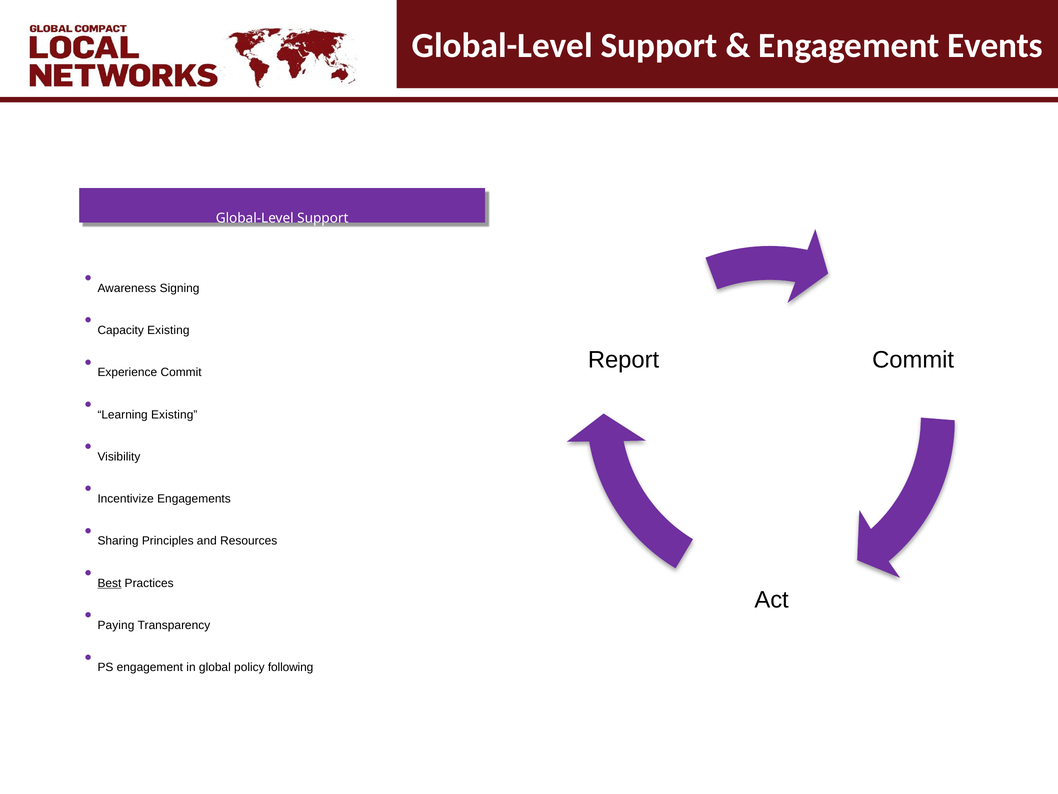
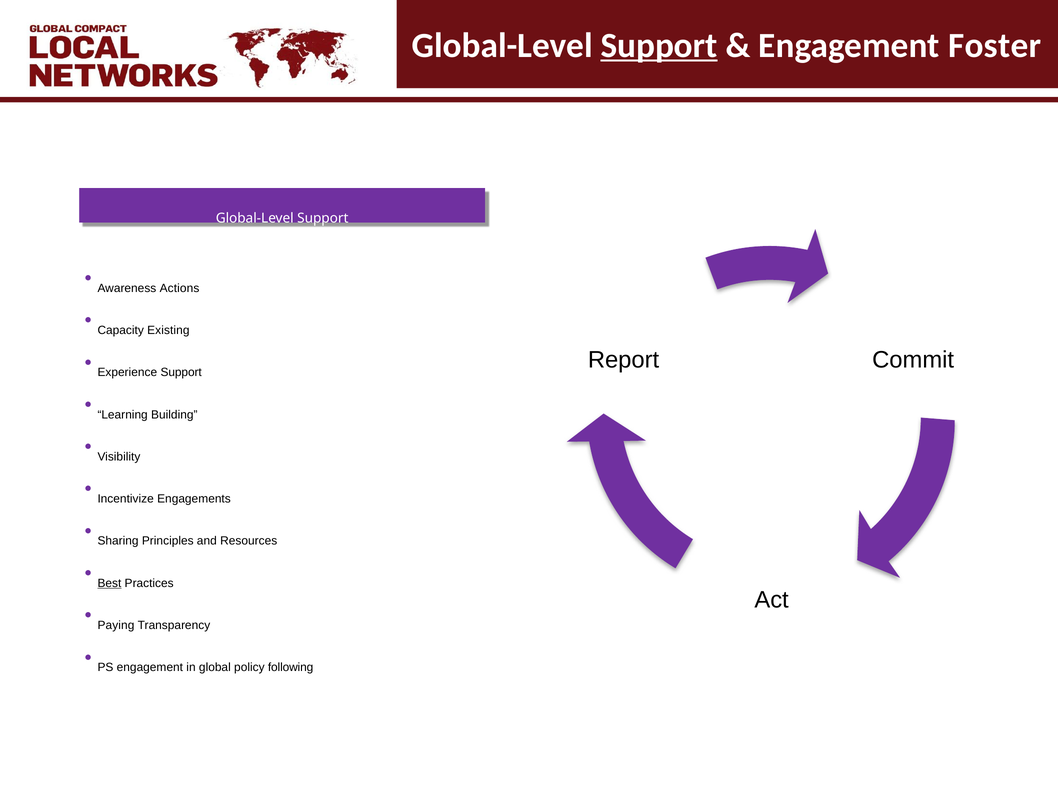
Support at (659, 45) underline: none -> present
Events: Events -> Foster
Signing: Signing -> Actions
Experience Commit: Commit -> Support
Learning Existing: Existing -> Building
